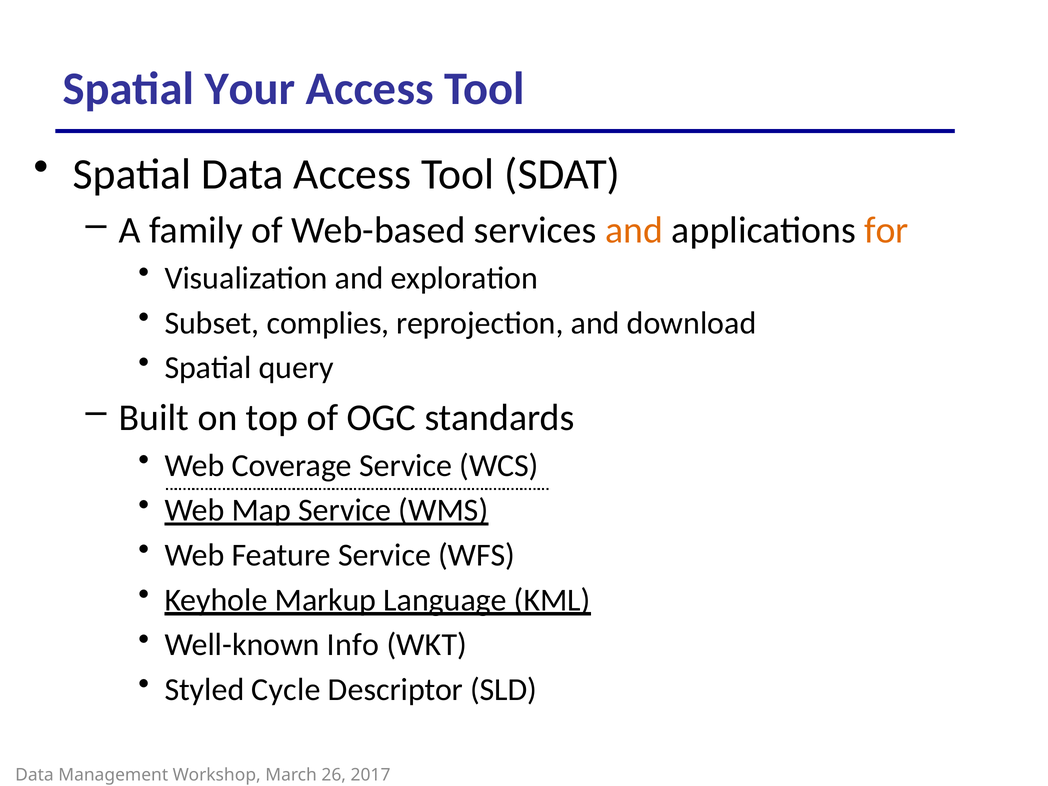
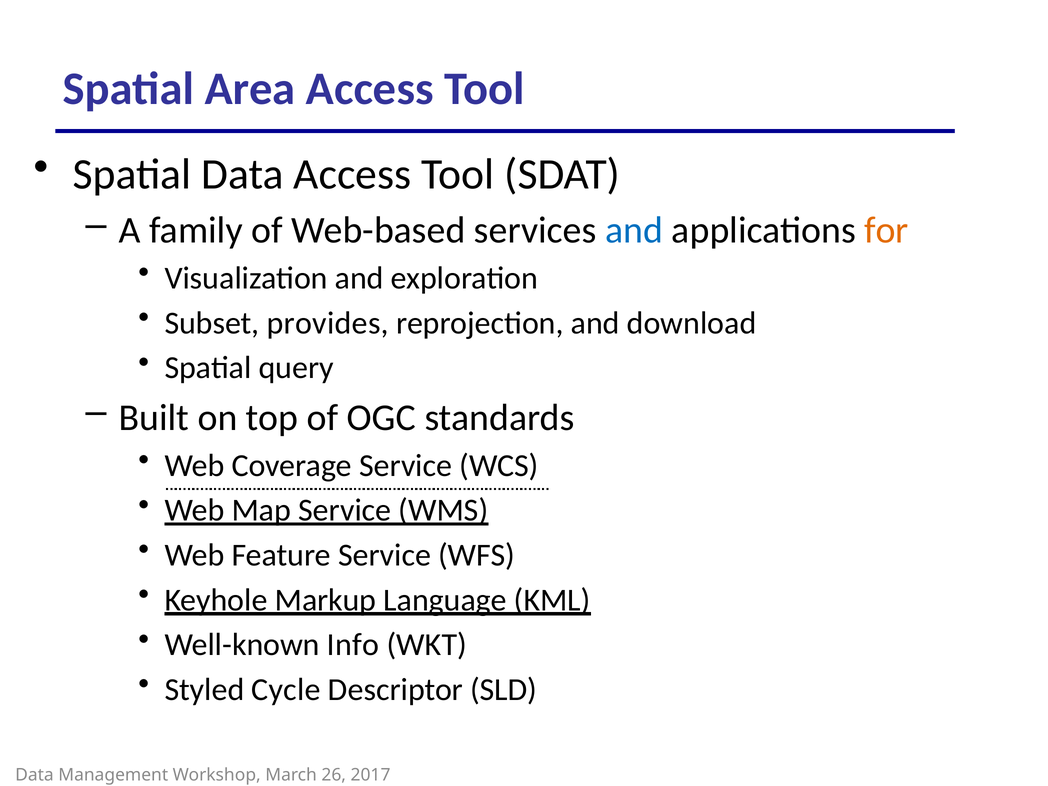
Your: Your -> Area
and at (634, 230) colour: orange -> blue
complies: complies -> provides
